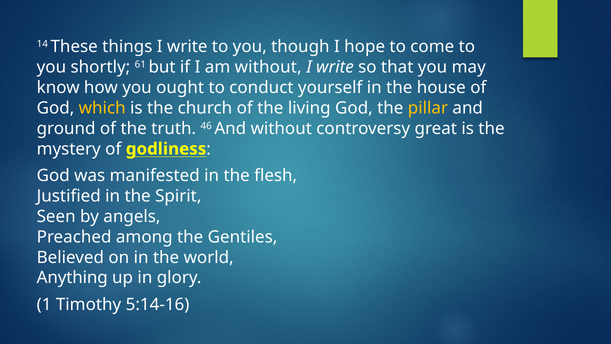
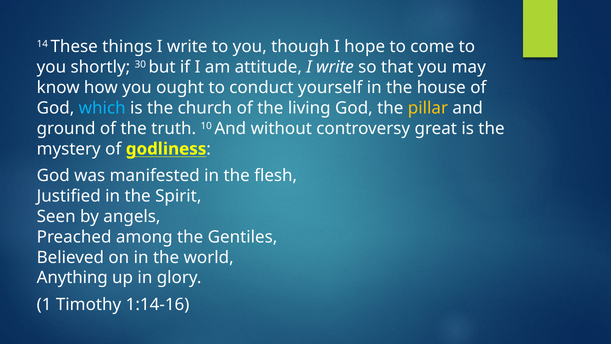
61: 61 -> 30
am without: without -> attitude
which colour: yellow -> light blue
46: 46 -> 10
5:14-16: 5:14-16 -> 1:14-16
